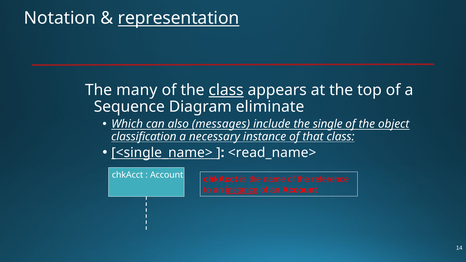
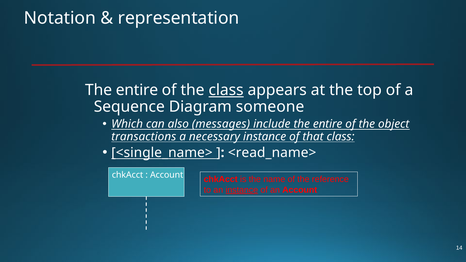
representation underline: present -> none
many at (137, 90): many -> entire
eliminate: eliminate -> someone
include the single: single -> entire
classification: classification -> transactions
